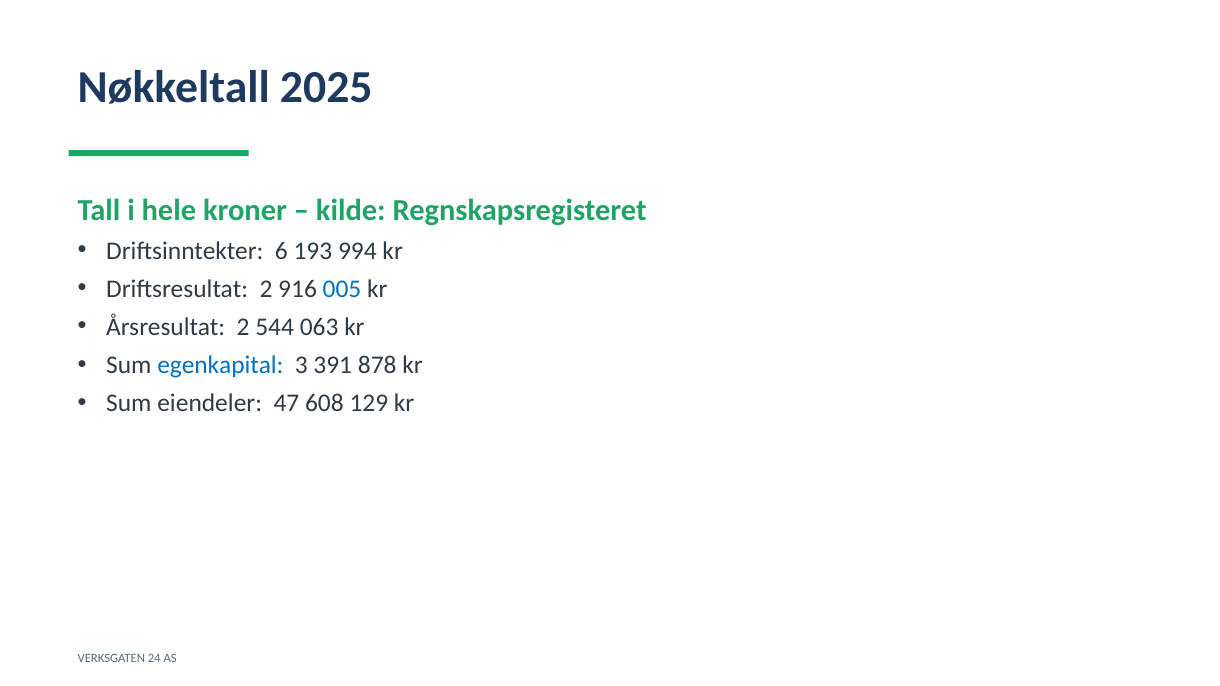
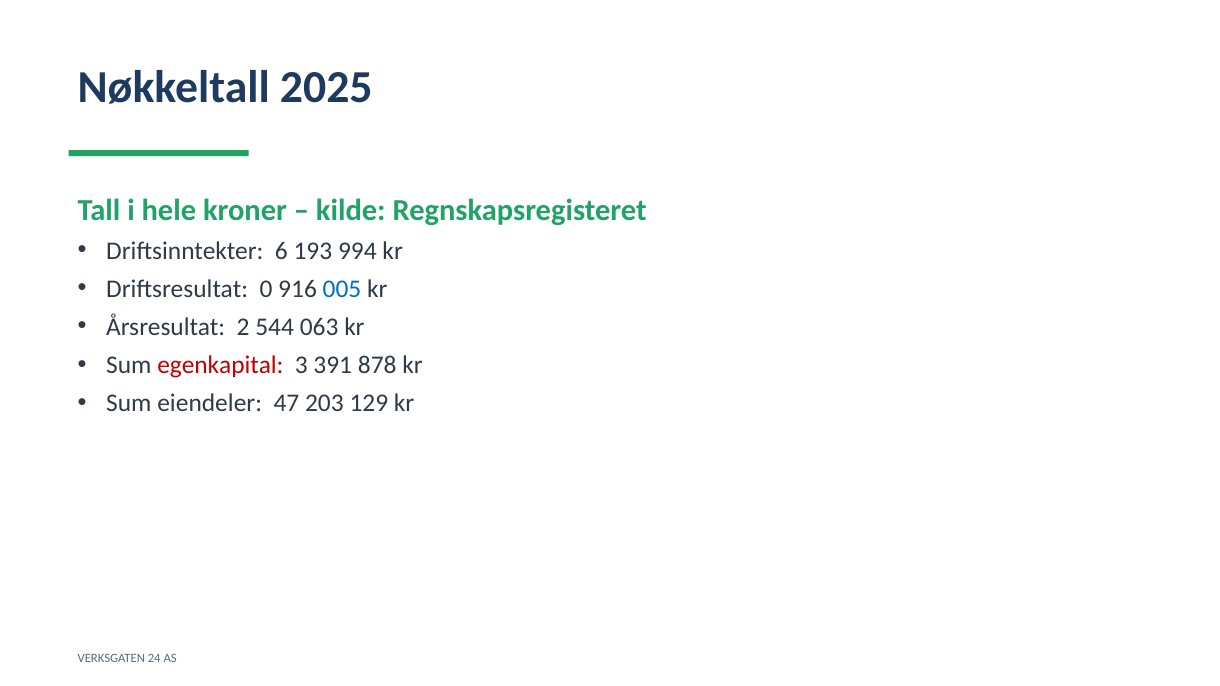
Driftsresultat 2: 2 -> 0
egenkapital colour: blue -> red
608: 608 -> 203
